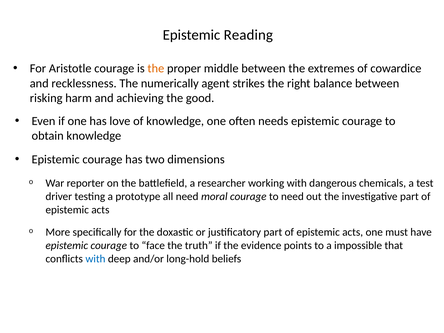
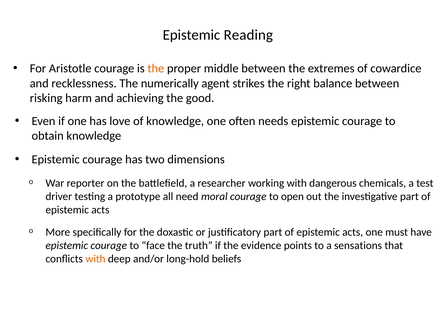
to need: need -> open
impossible: impossible -> sensations
with at (95, 259) colour: blue -> orange
